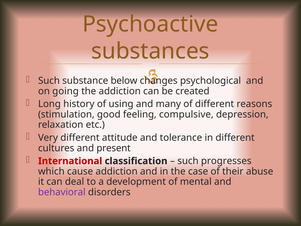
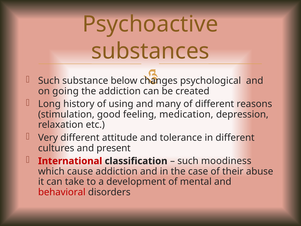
compulsive: compulsive -> medication
progresses: progresses -> moodiness
deal: deal -> take
behavioral colour: purple -> red
